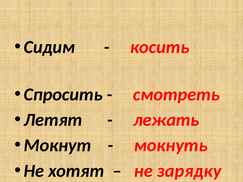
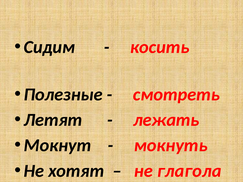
Спросить: Спросить -> Полезные
зарядку: зарядку -> глагола
